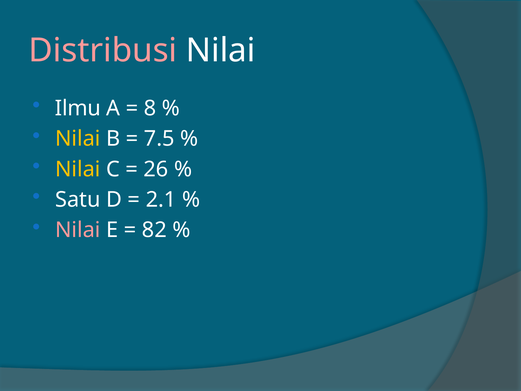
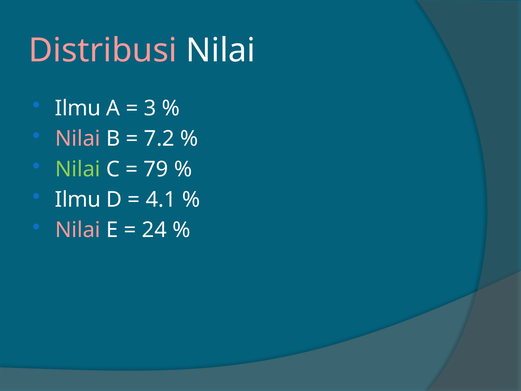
8: 8 -> 3
Nilai at (78, 139) colour: yellow -> pink
7.5: 7.5 -> 7.2
Nilai at (78, 169) colour: yellow -> light green
26: 26 -> 79
Satu at (78, 200): Satu -> Ilmu
2.1: 2.1 -> 4.1
82: 82 -> 24
